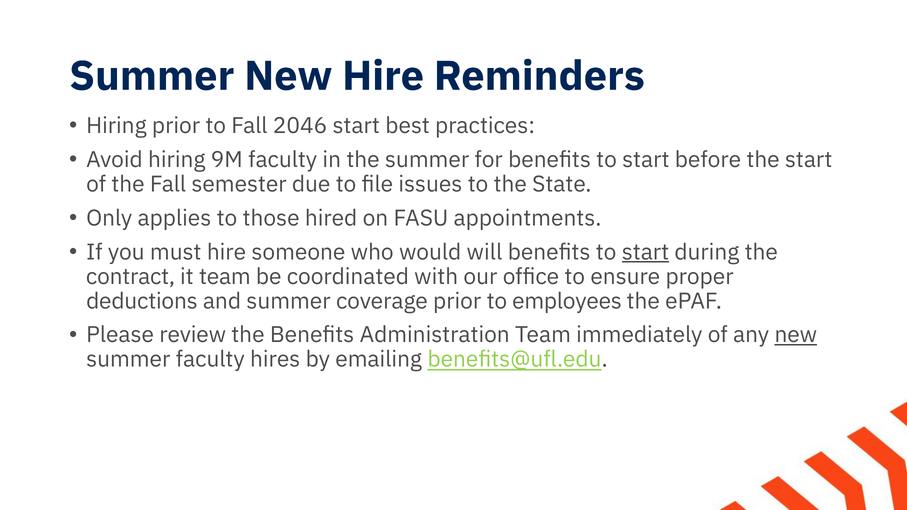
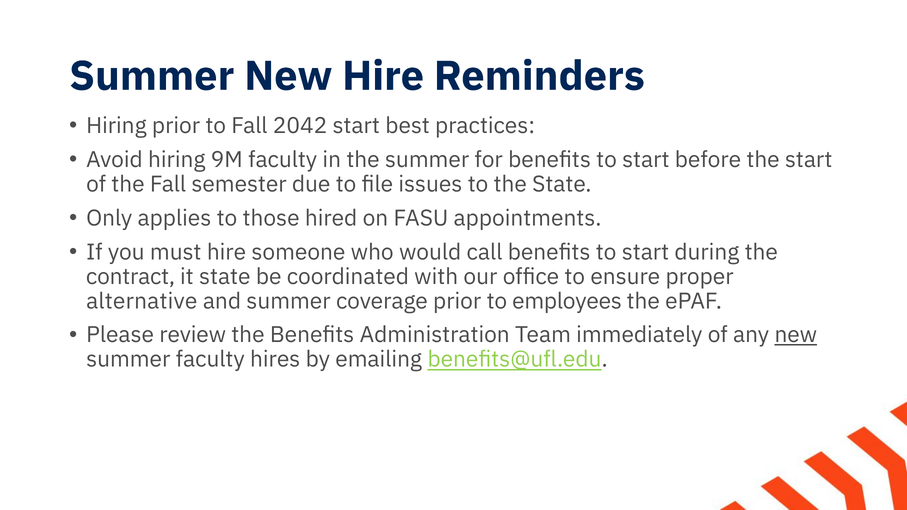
2046: 2046 -> 2042
will: will -> call
start at (645, 252) underline: present -> none
it team: team -> state
deductions: deductions -> alternative
